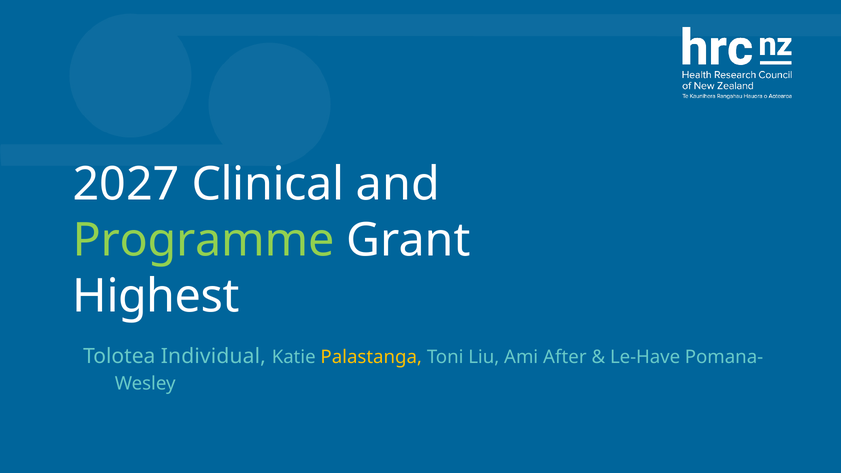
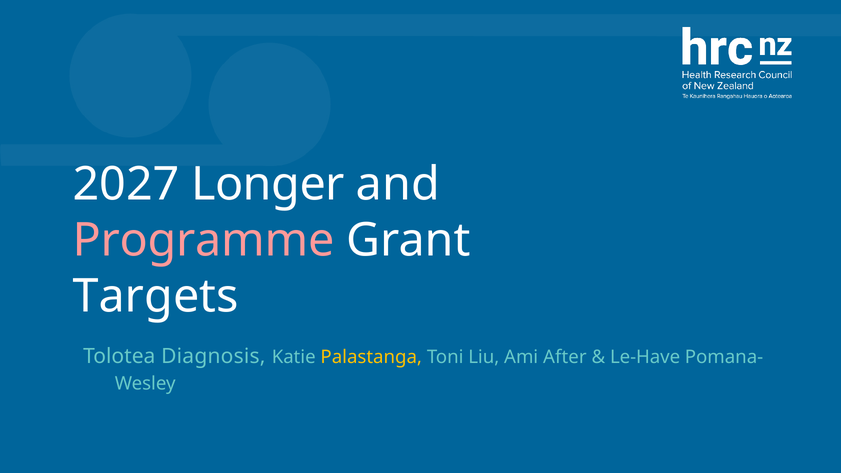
Clinical: Clinical -> Longer
Programme colour: light green -> pink
Highest: Highest -> Targets
Individual: Individual -> Diagnosis
